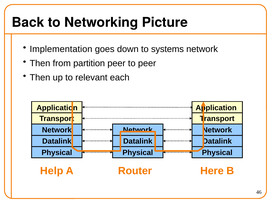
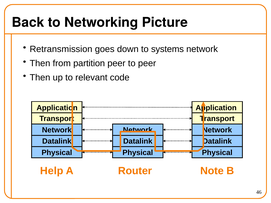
Implementation: Implementation -> Retransmission
each: each -> code
Here: Here -> Note
